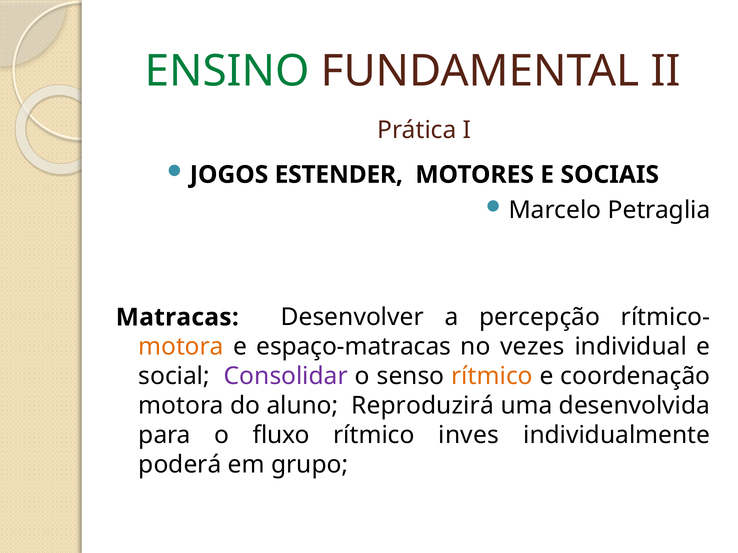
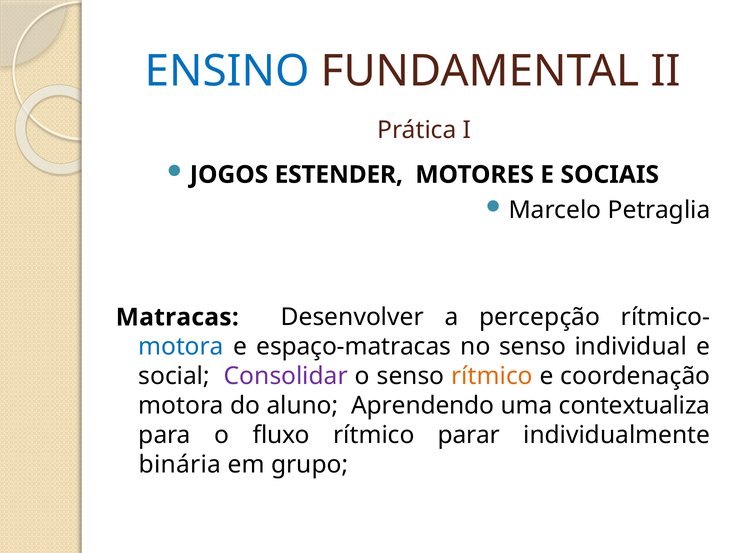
ENSINO colour: green -> blue
motora at (181, 347) colour: orange -> blue
no vezes: vezes -> senso
Reproduzirá: Reproduzirá -> Aprendendo
desenvolvida: desenvolvida -> contextualiza
inves: inves -> parar
poderá: poderá -> binária
